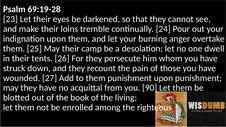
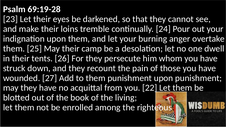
90: 90 -> 22
